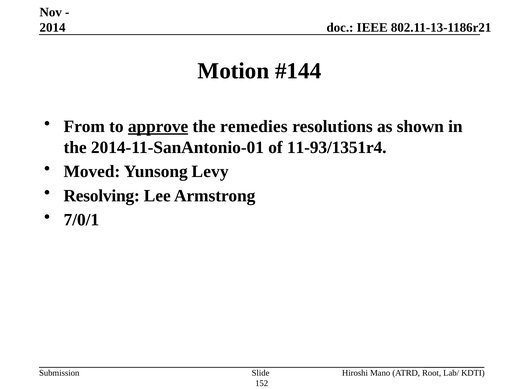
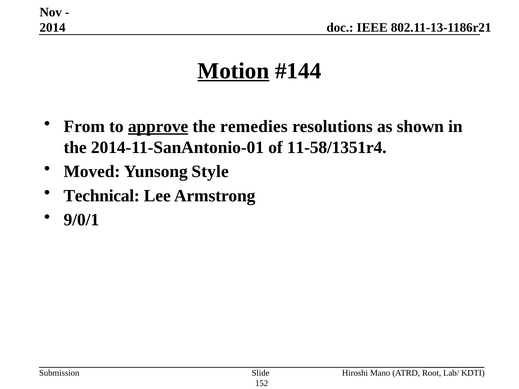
Motion underline: none -> present
11-93/1351r4: 11-93/1351r4 -> 11-58/1351r4
Levy: Levy -> Style
Resolving: Resolving -> Technical
7/0/1: 7/0/1 -> 9/0/1
